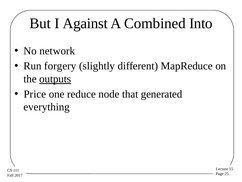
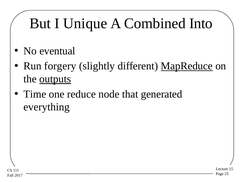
Against: Against -> Unique
network: network -> eventual
MapReduce underline: none -> present
Price: Price -> Time
